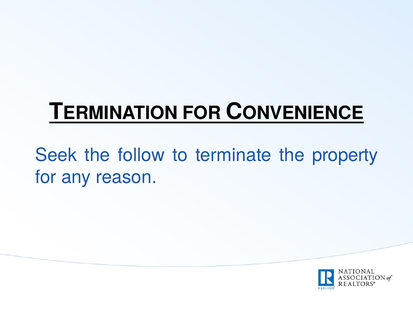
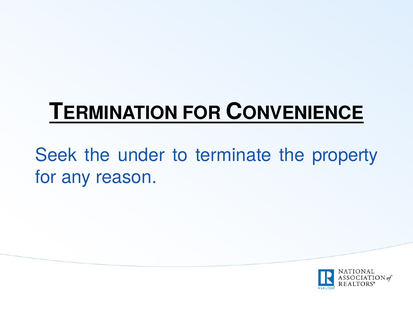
follow: follow -> under
